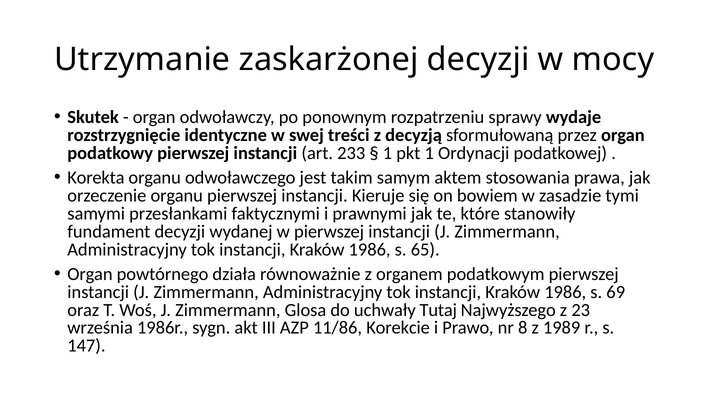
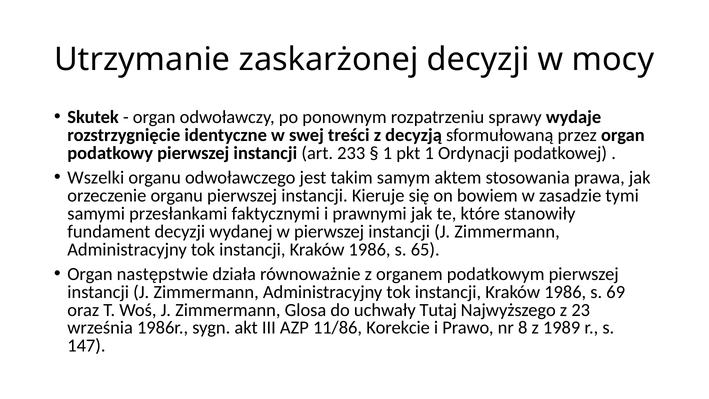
Korekta: Korekta -> Wszelki
powtórnego: powtórnego -> następstwie
